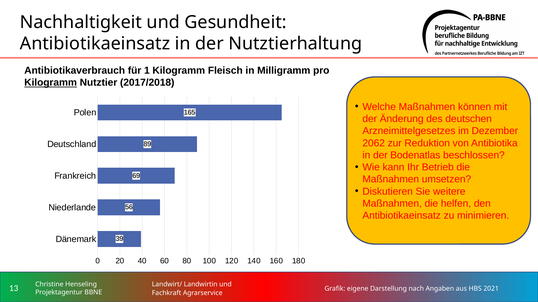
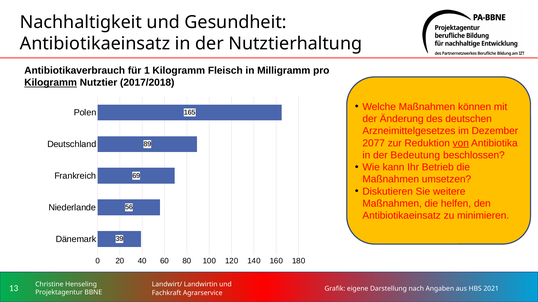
2062: 2062 -> 2077
von underline: none -> present
Bodenatlas: Bodenatlas -> Bedeutung
